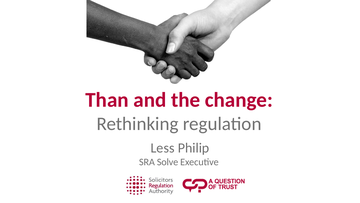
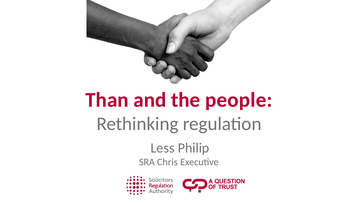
change: change -> people
Solve: Solve -> Chris
